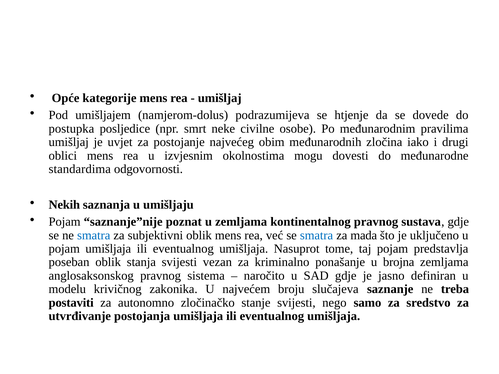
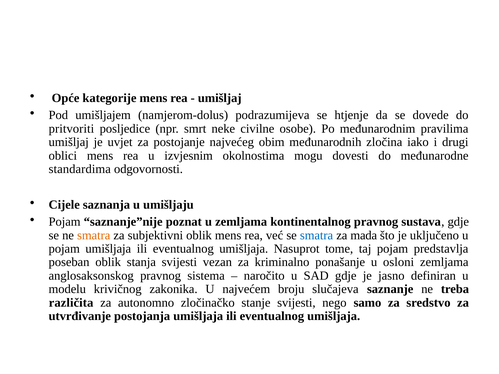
postupka: postupka -> pritvoriti
Nekih: Nekih -> Cijele
smatra at (94, 235) colour: blue -> orange
brojna: brojna -> osloni
postaviti: postaviti -> različita
